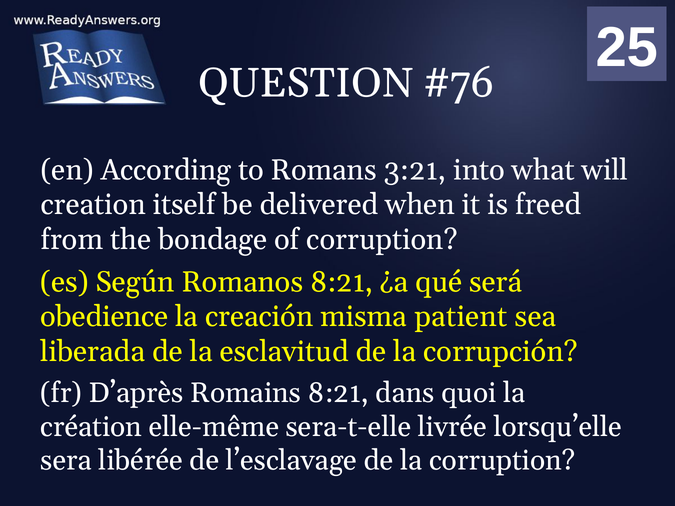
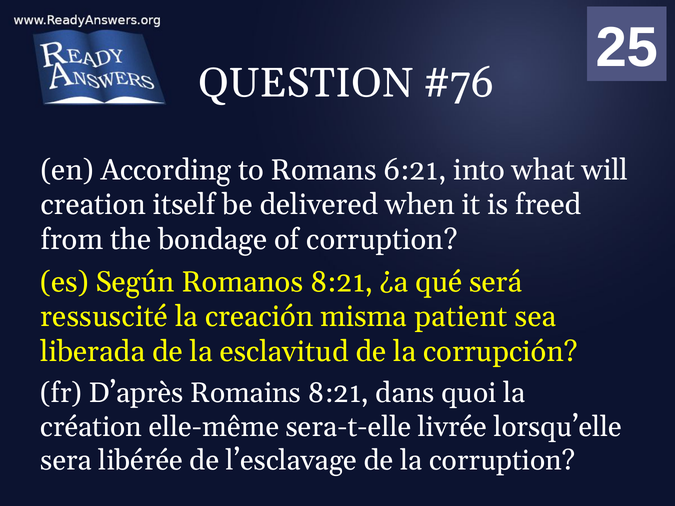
3:21: 3:21 -> 6:21
obedience: obedience -> ressuscité
